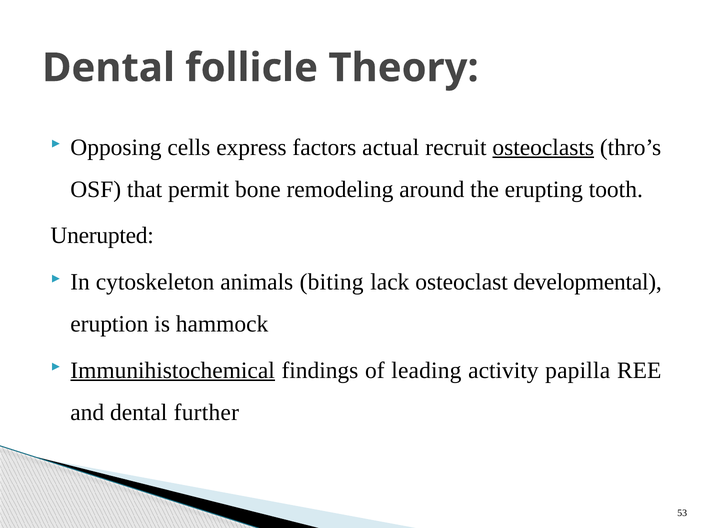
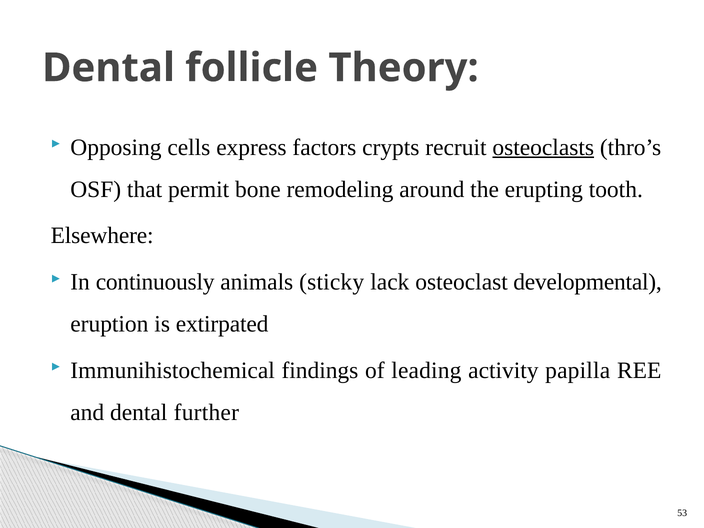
actual: actual -> crypts
Unerupted: Unerupted -> Elsewhere
cytoskeleton: cytoskeleton -> continuously
biting: biting -> sticky
hammock: hammock -> extirpated
Immunihistochemical underline: present -> none
